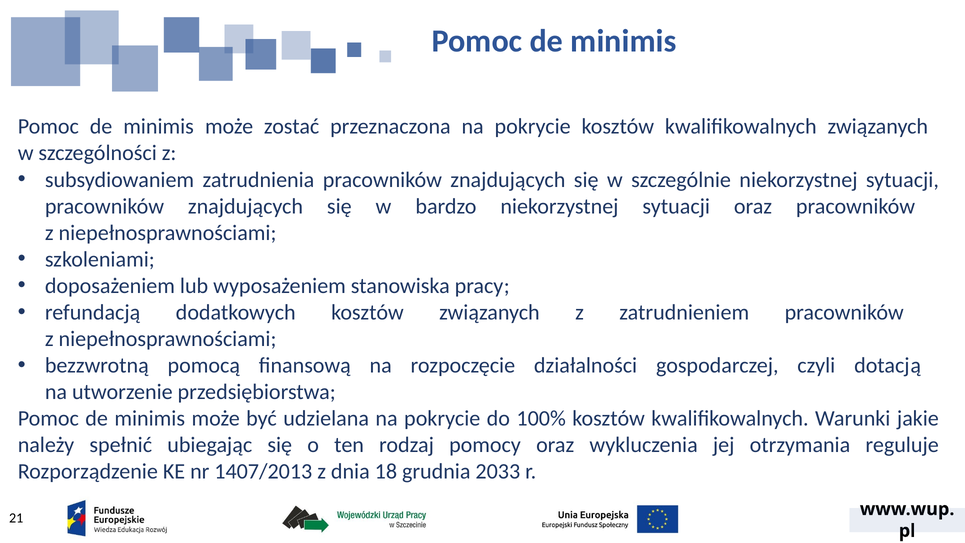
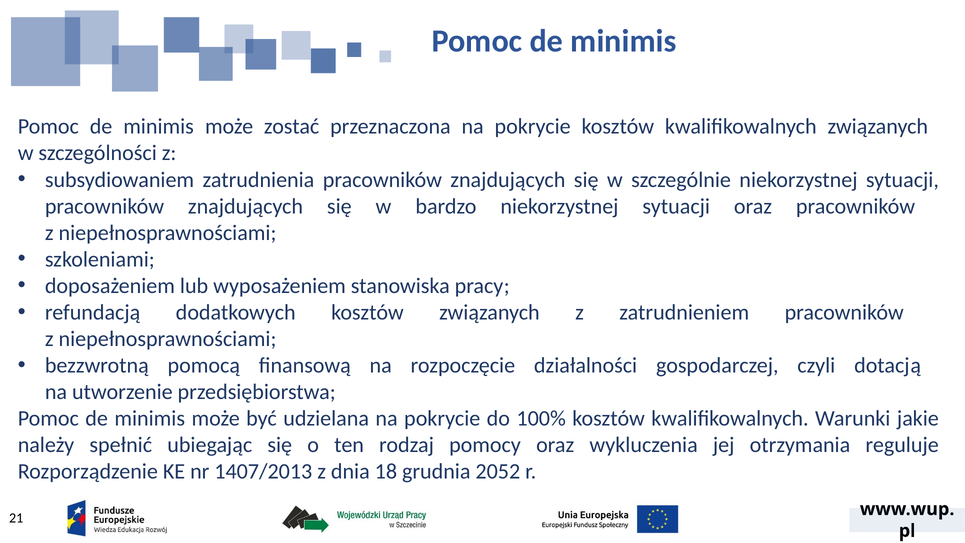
2033: 2033 -> 2052
